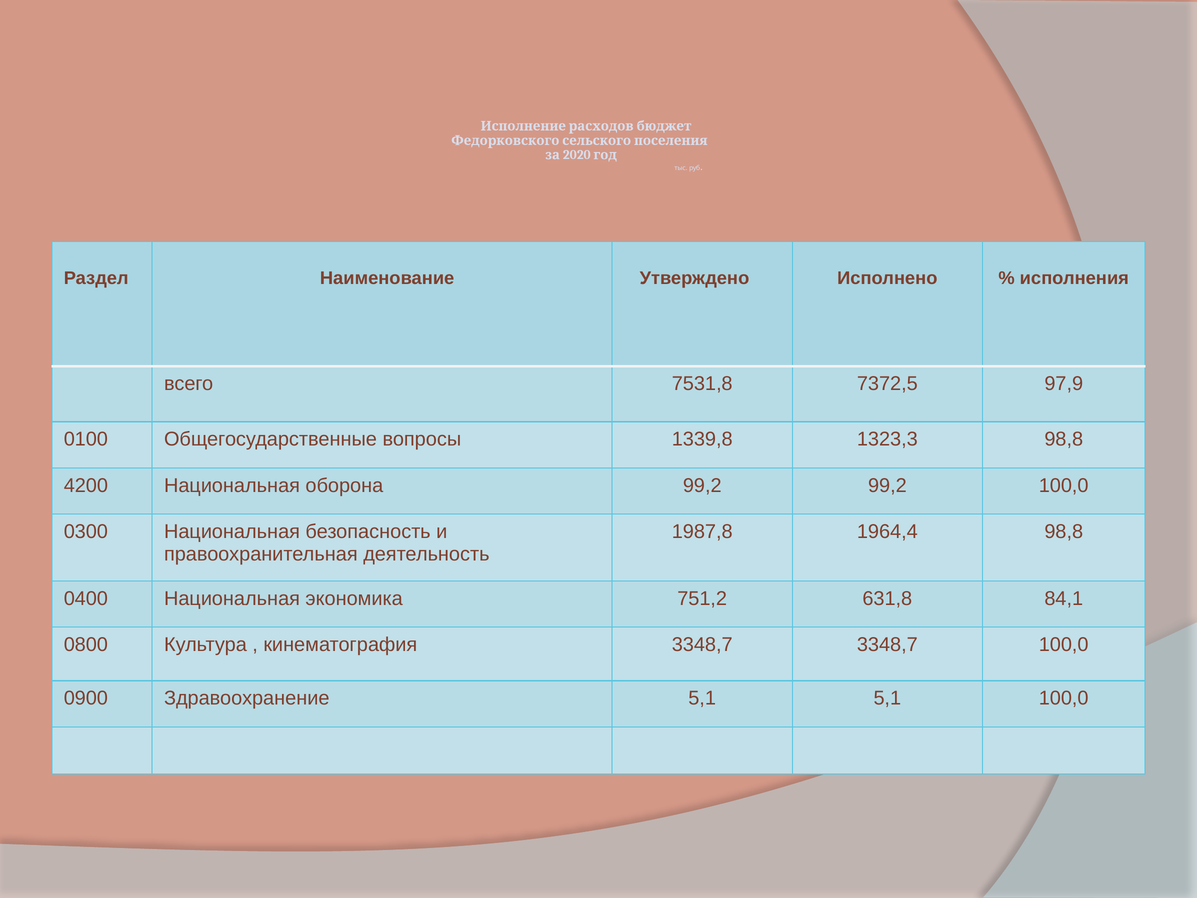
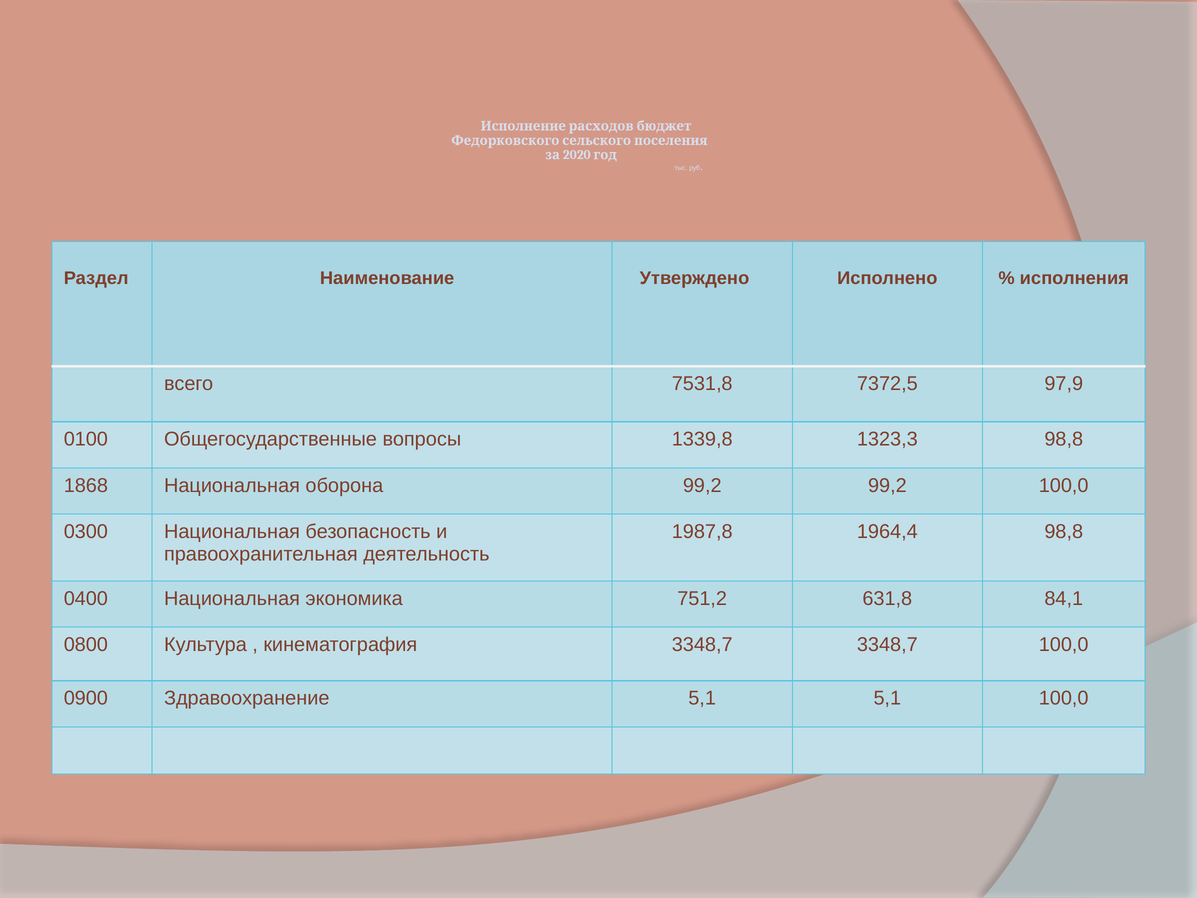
4200: 4200 -> 1868
